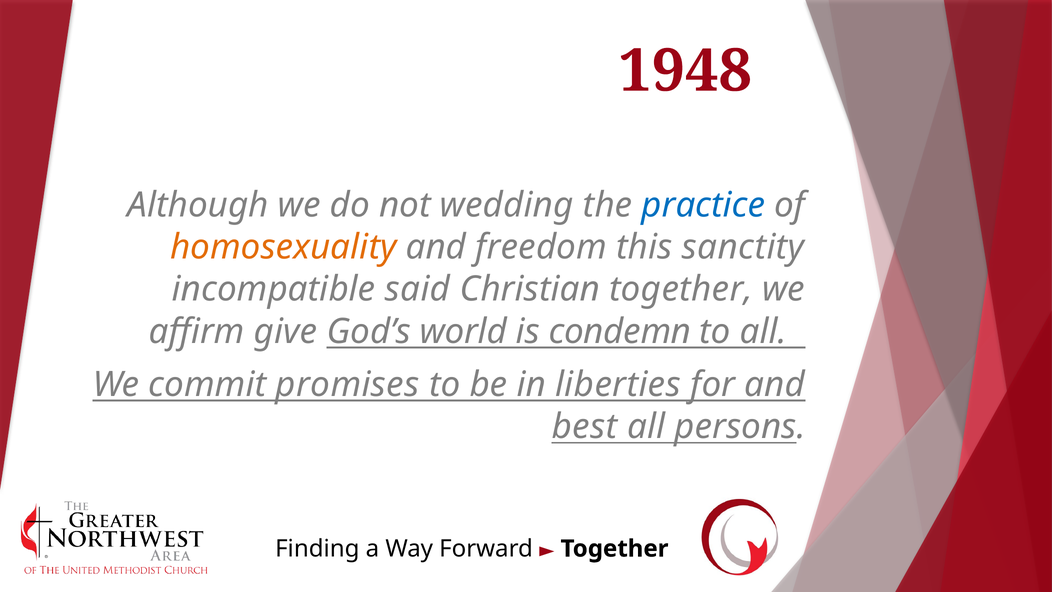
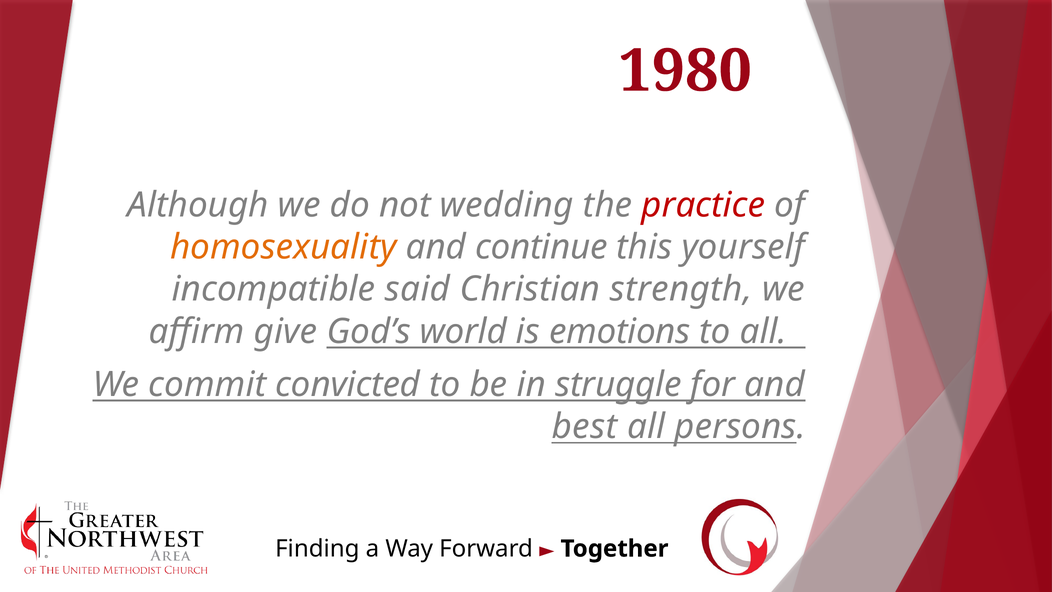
1948: 1948 -> 1980
practice colour: blue -> red
freedom: freedom -> continue
sanctity: sanctity -> yourself
Christian together: together -> strength
condemn: condemn -> emotions
promises: promises -> convicted
liberties: liberties -> struggle
